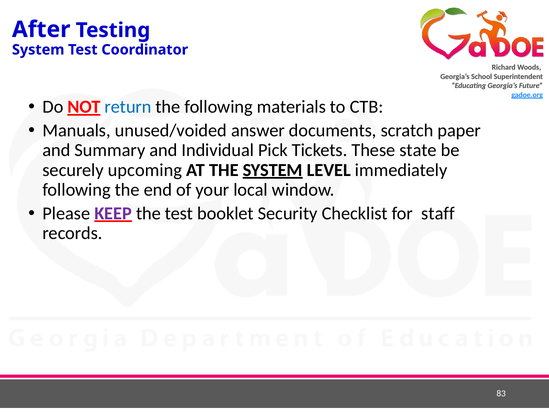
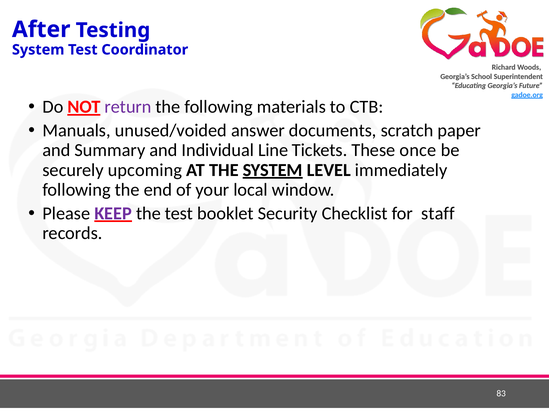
return colour: blue -> purple
Pick: Pick -> Line
state: state -> once
